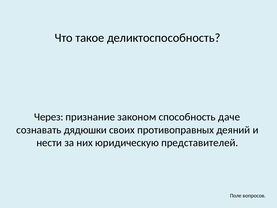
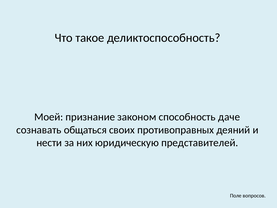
Через: Через -> Моей
дядюшки: дядюшки -> общаться
